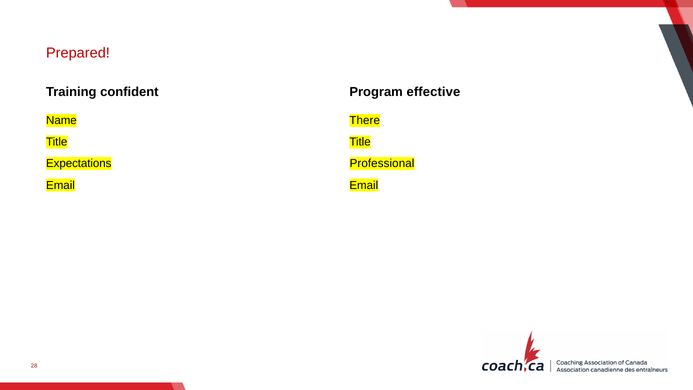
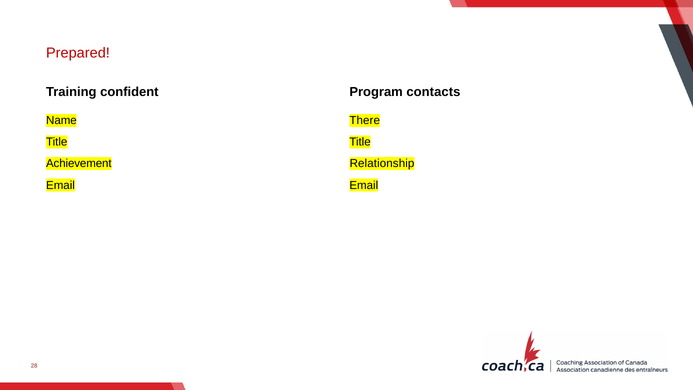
effective: effective -> contacts
Expectations: Expectations -> Achievement
Professional: Professional -> Relationship
